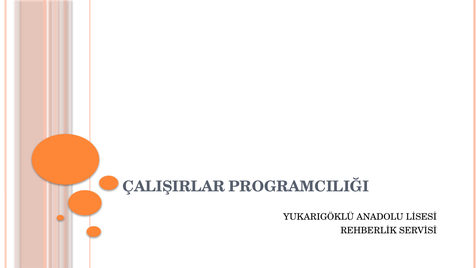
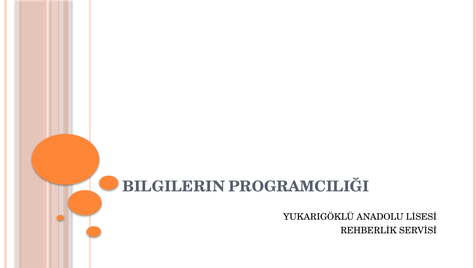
ÇALIŞIRLAR: ÇALIŞIRLAR -> BILGILERIN
